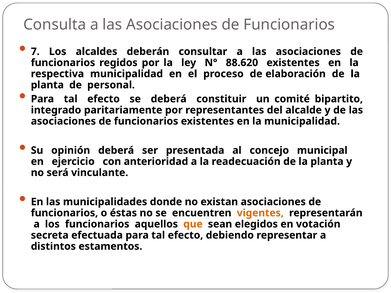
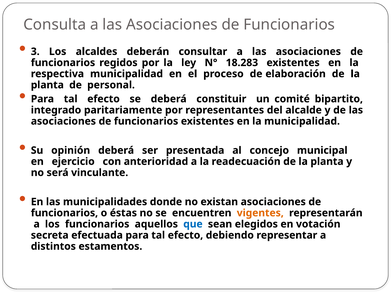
7: 7 -> 3
88.620: 88.620 -> 18.283
que colour: orange -> blue
